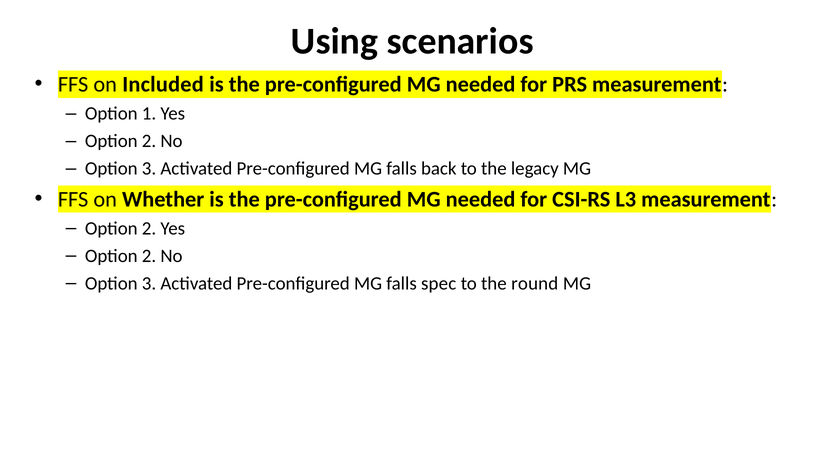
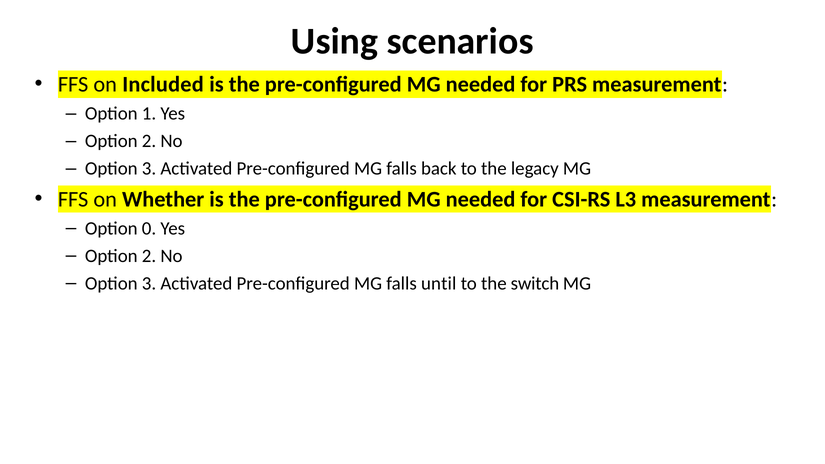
2 at (149, 229): 2 -> 0
spec: spec -> until
round: round -> switch
